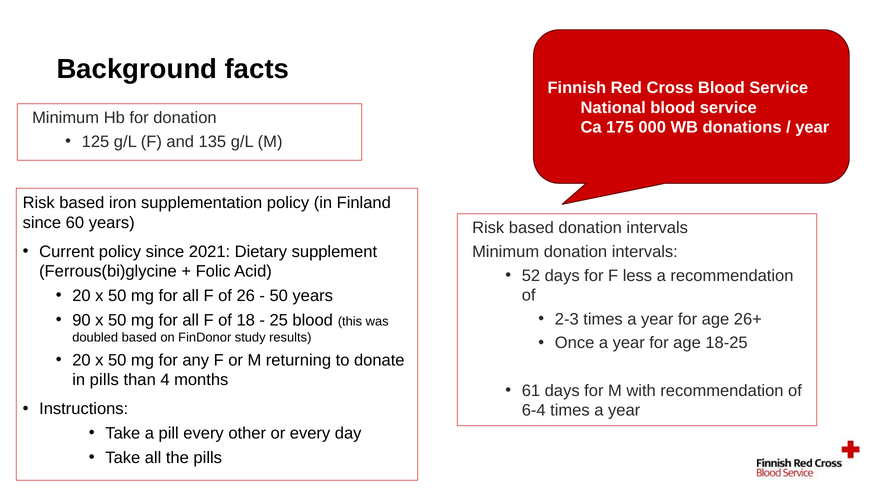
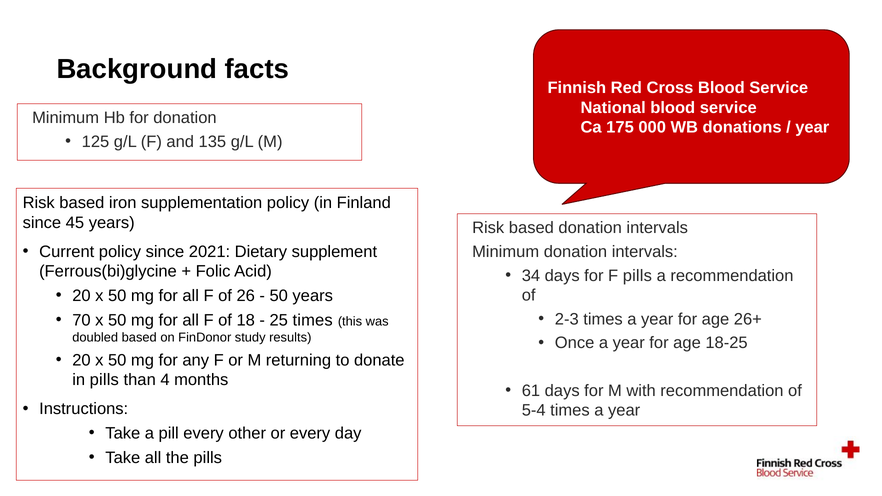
60: 60 -> 45
52: 52 -> 34
F less: less -> pills
90: 90 -> 70
25 blood: blood -> times
6-4: 6-4 -> 5-4
